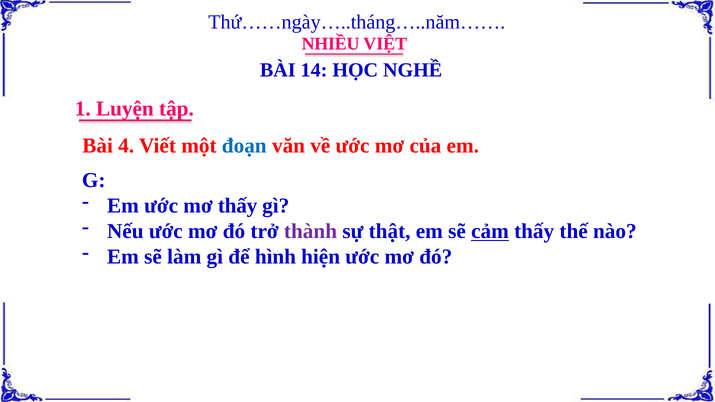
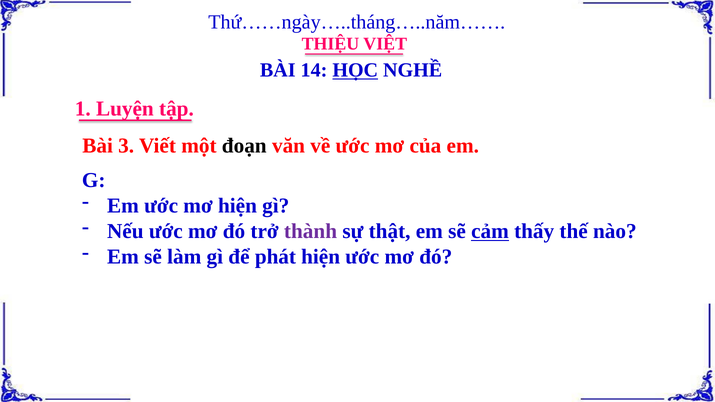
NHIỀU: NHIỀU -> THIỆU
HỌC underline: none -> present
4: 4 -> 3
đoạn colour: blue -> black
mơ thấy: thấy -> hiện
hình: hình -> phát
